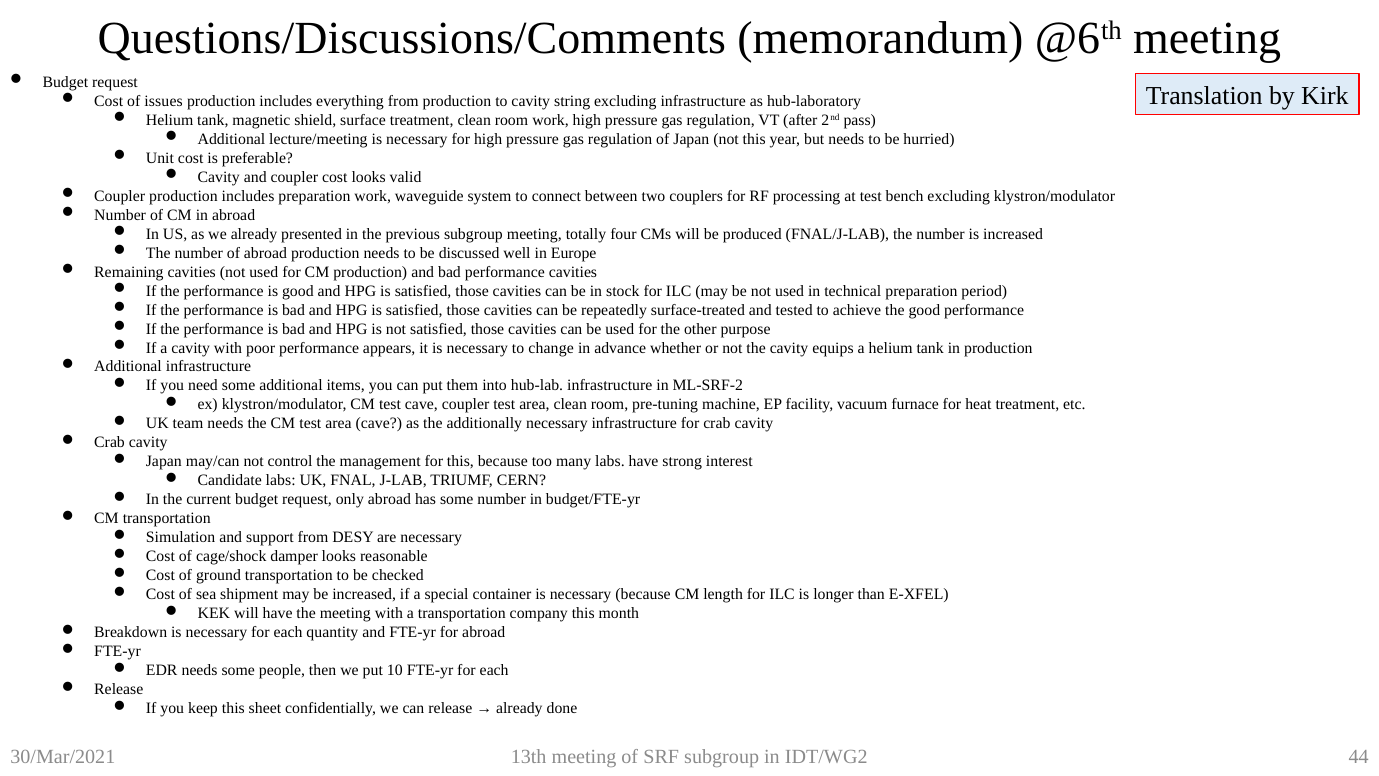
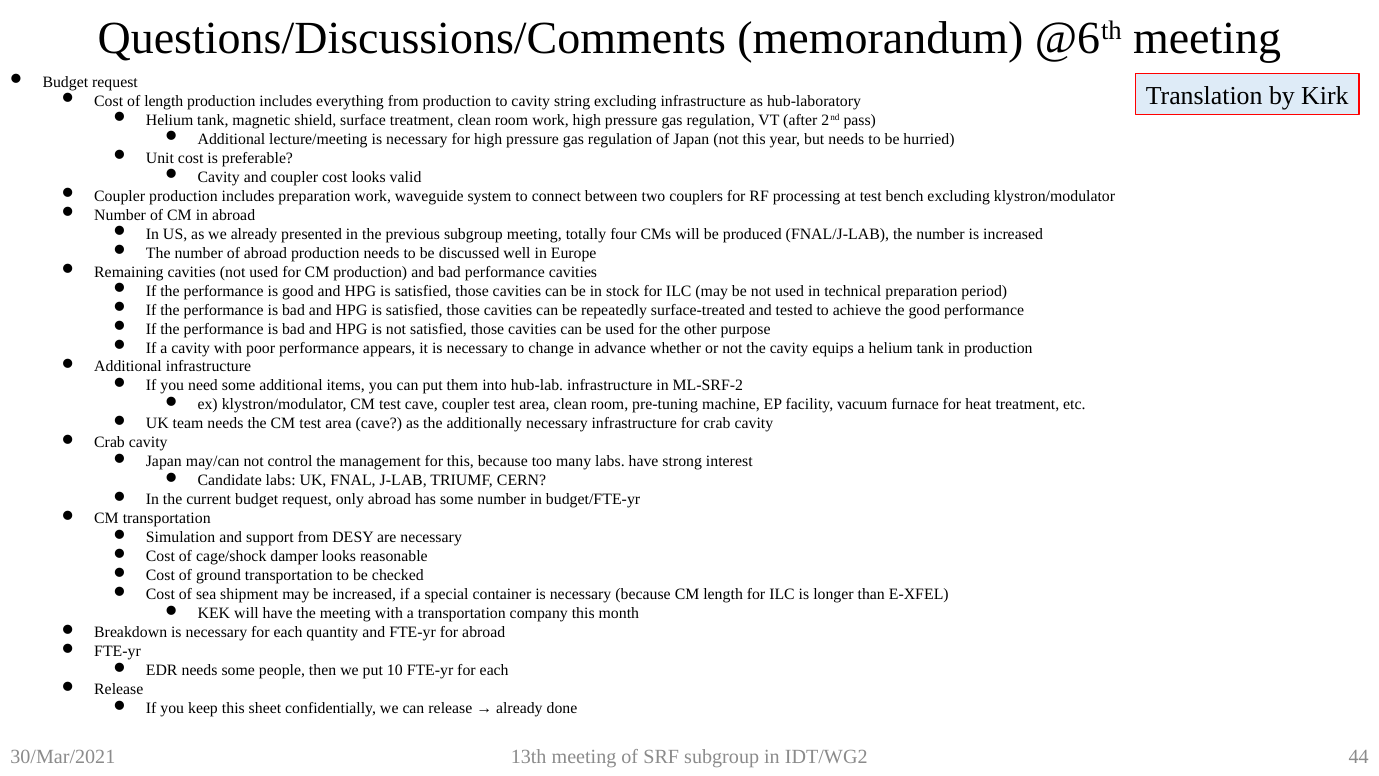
of issues: issues -> length
